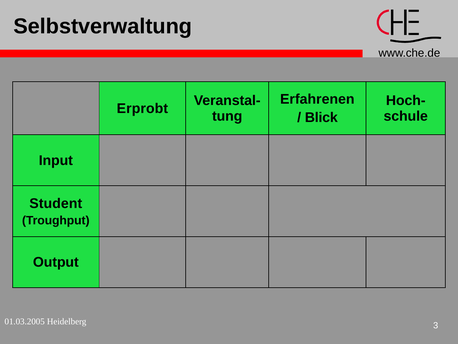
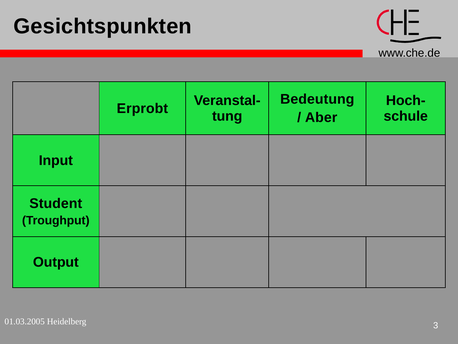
Selbstverwaltung: Selbstverwaltung -> Gesichtspunkten
Erfahrenen: Erfahrenen -> Bedeutung
Blick: Blick -> Aber
